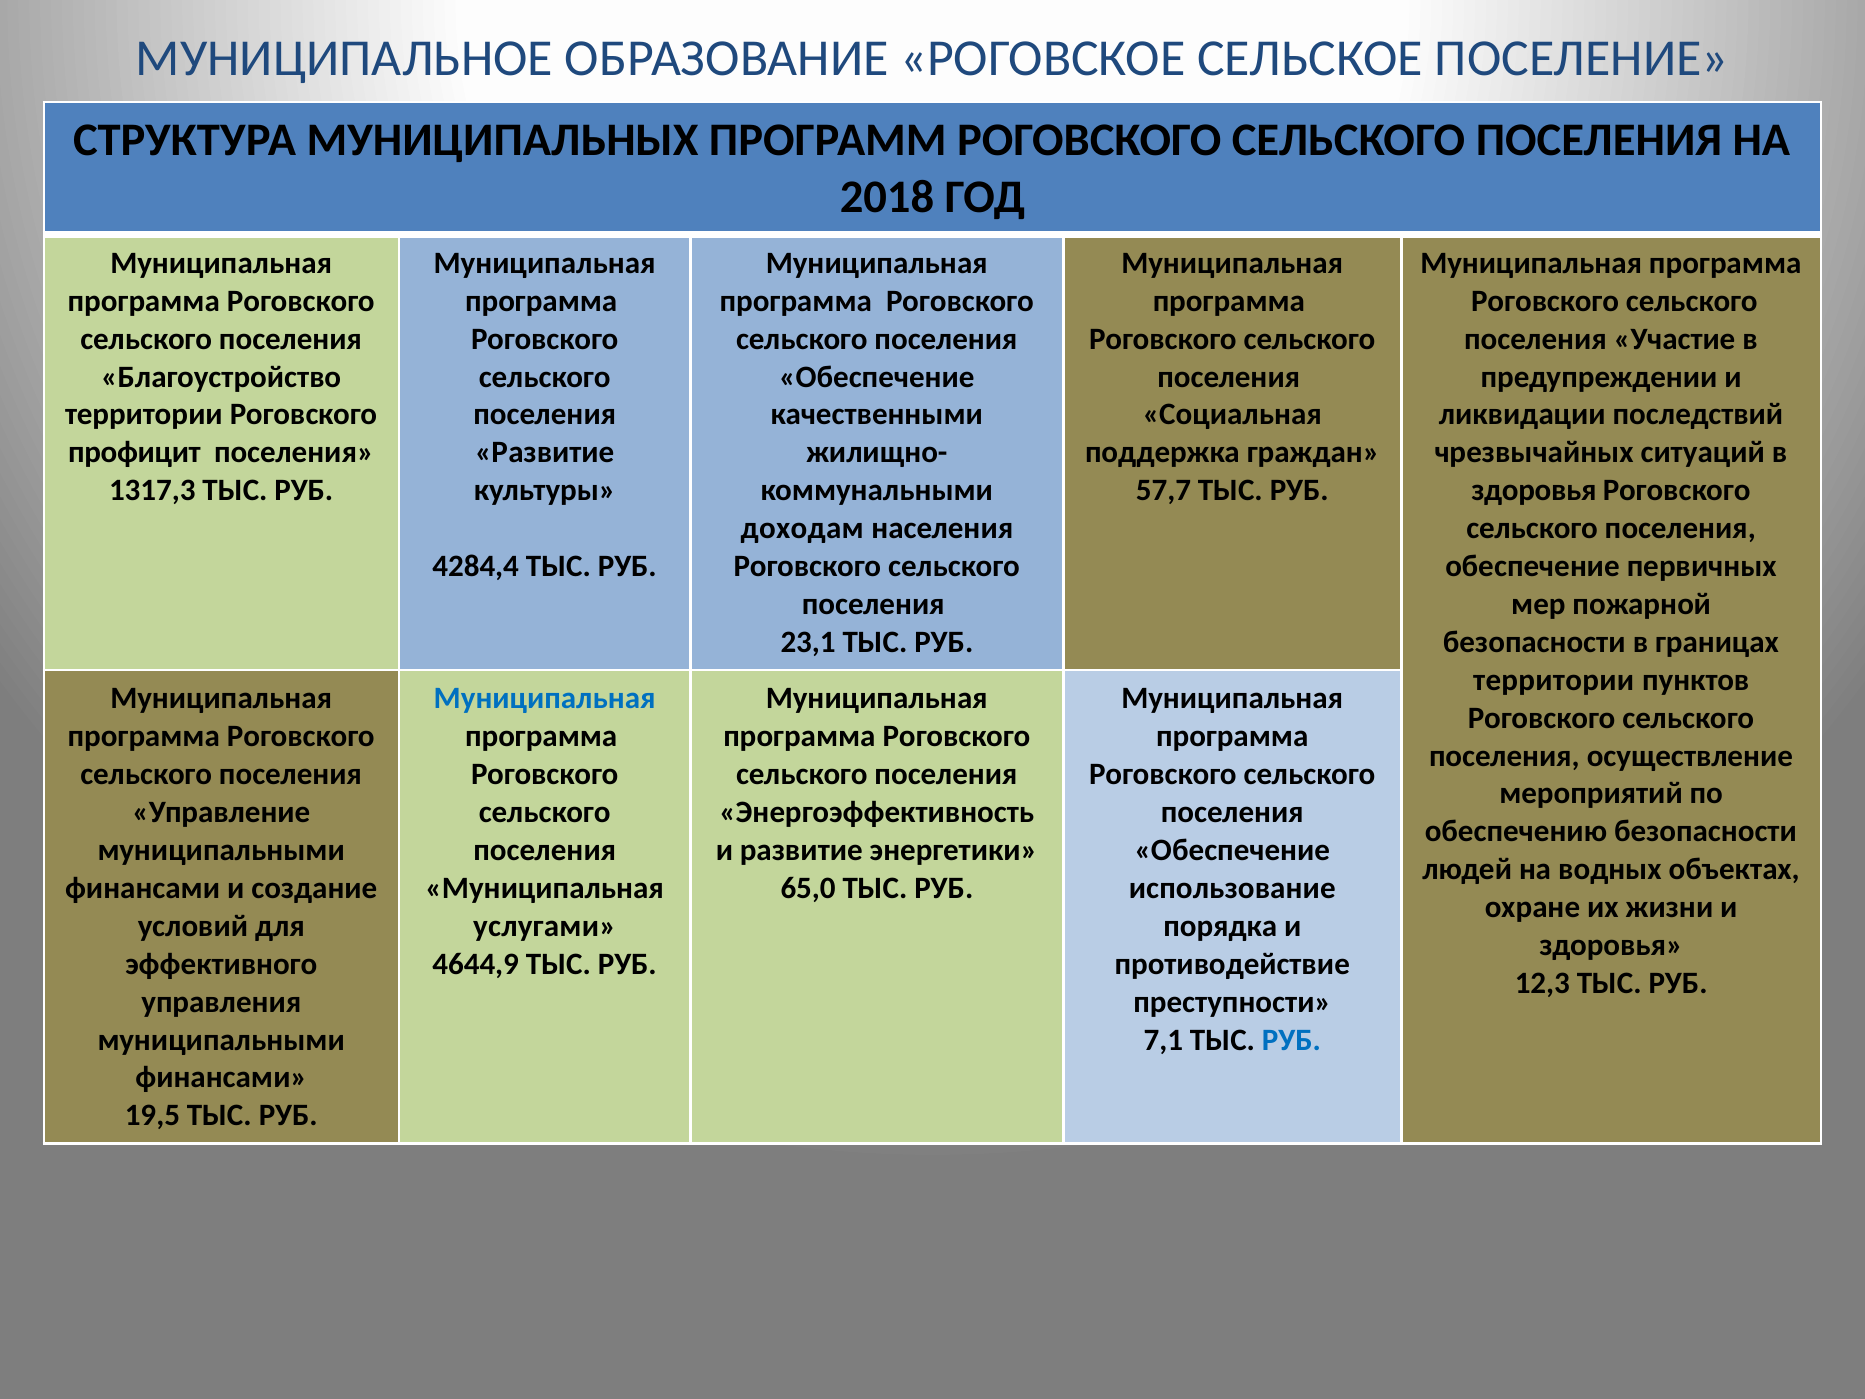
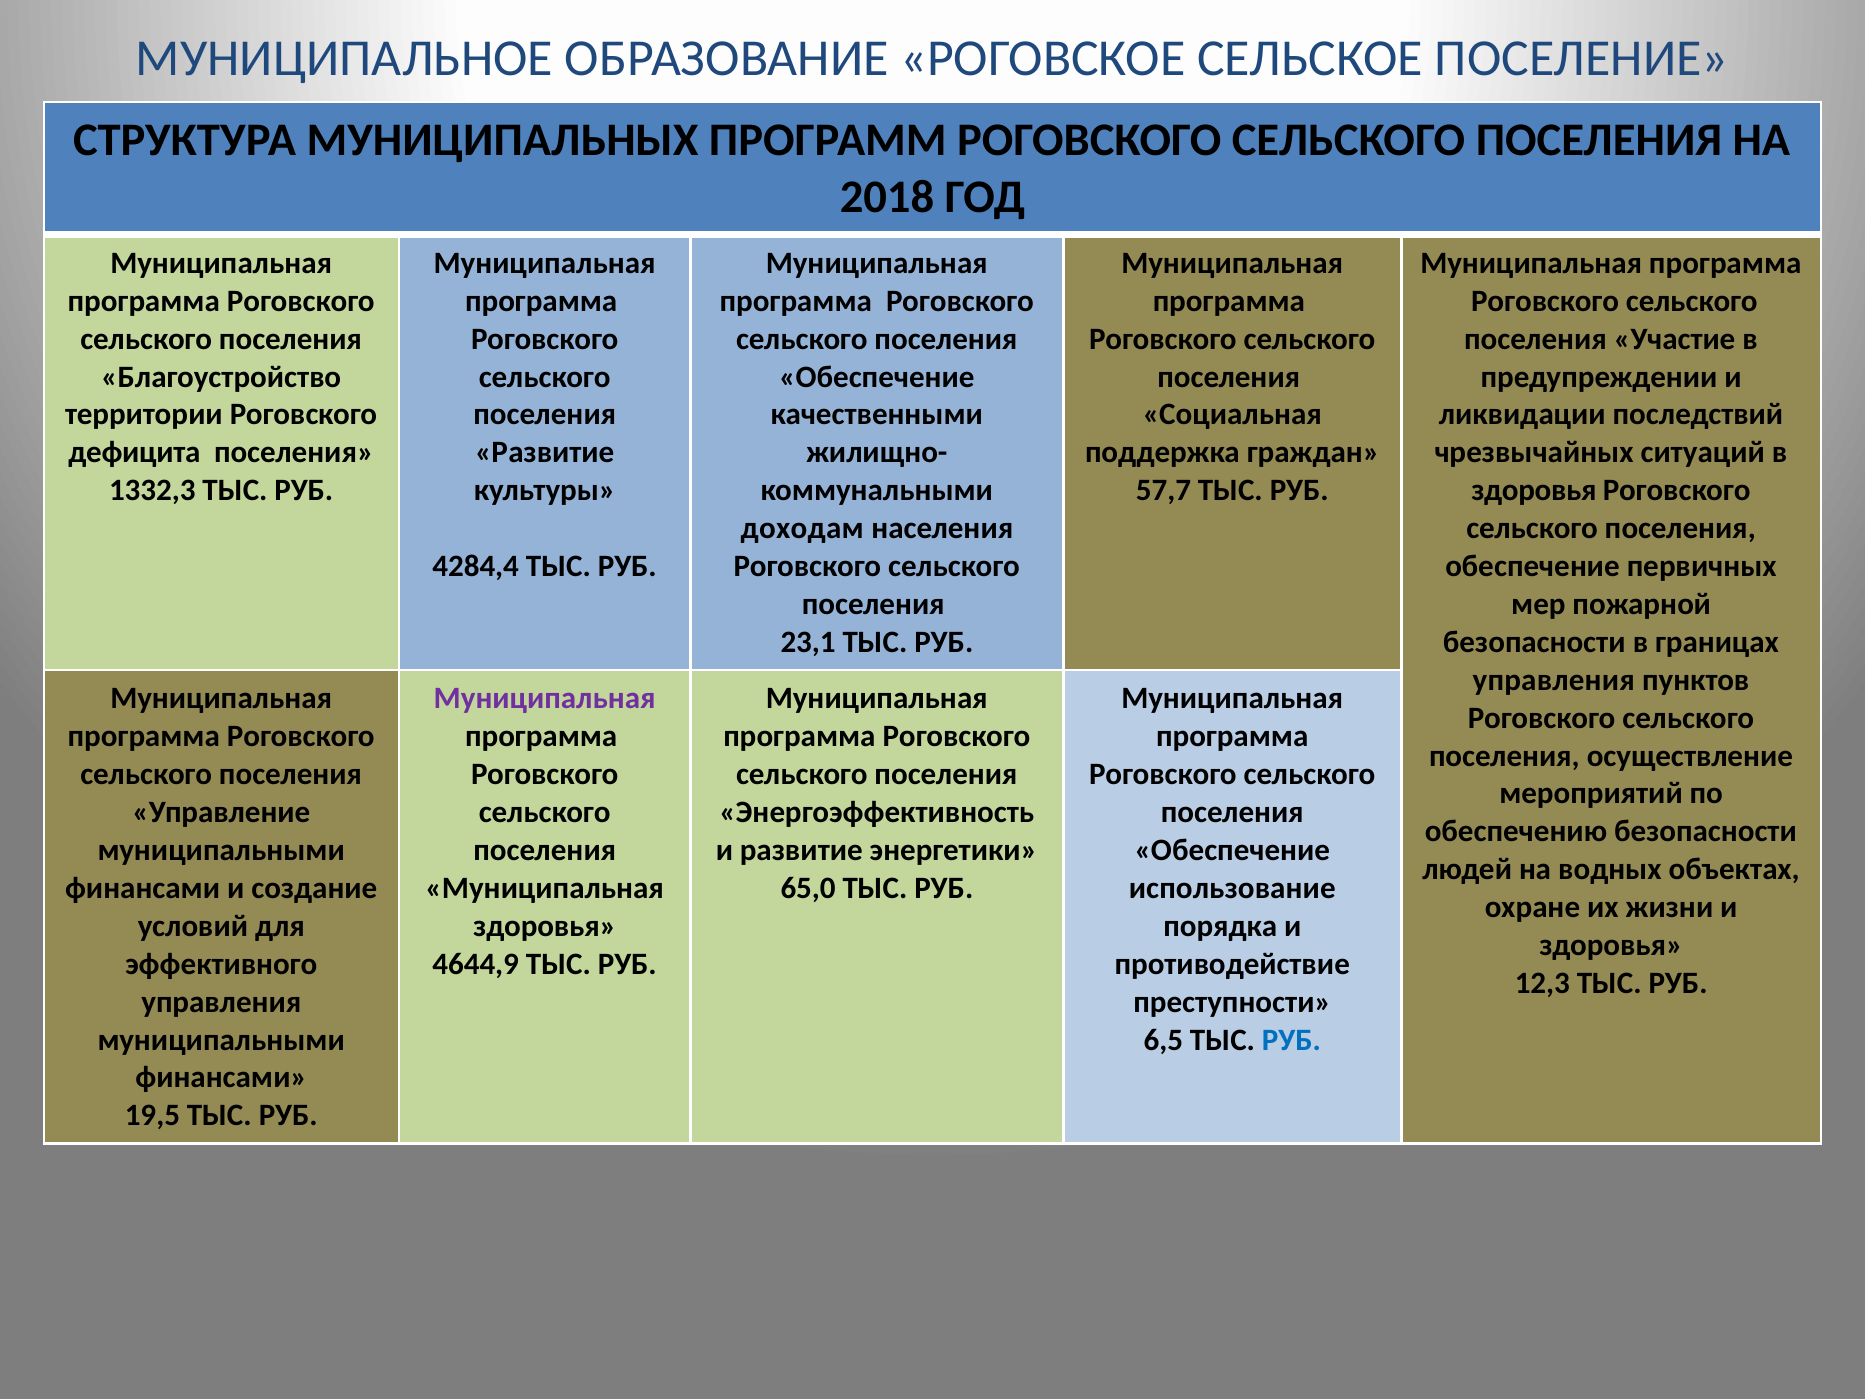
профицит: профицит -> дефицита
1317,3: 1317,3 -> 1332,3
территории at (1554, 680): территории -> управления
Муниципальная at (545, 699) colour: blue -> purple
услугами at (545, 926): услугами -> здоровья
7,1: 7,1 -> 6,5
